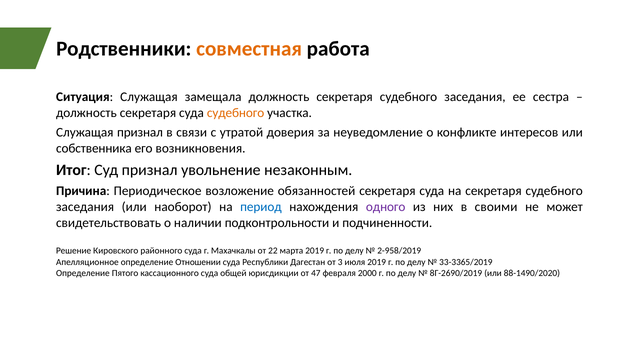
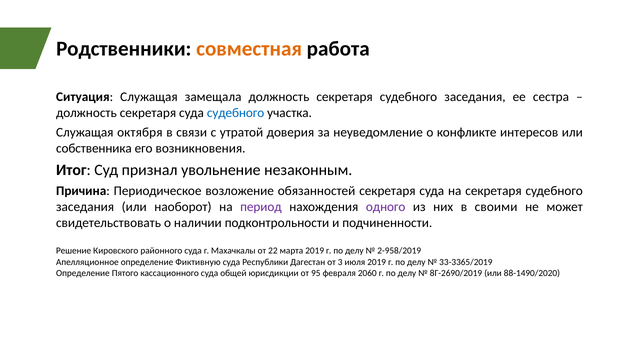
судебного at (236, 113) colour: orange -> blue
Служащая признал: признал -> октября
период colour: blue -> purple
Отношении: Отношении -> Фиктивную
47: 47 -> 95
2000: 2000 -> 2060
